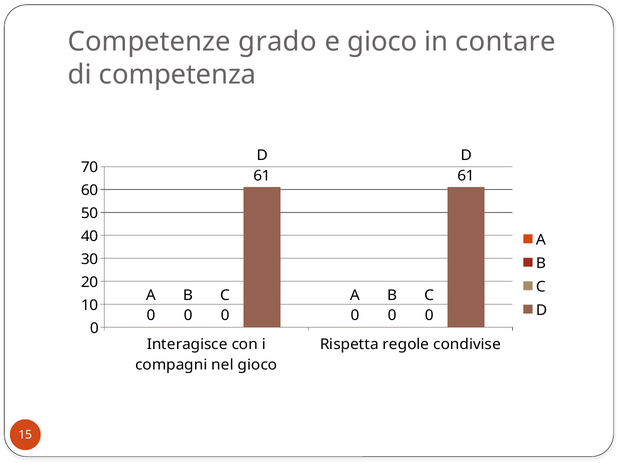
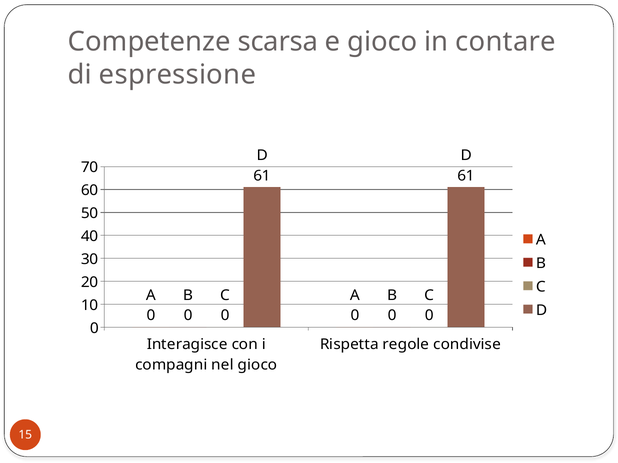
grado: grado -> scarsa
competenza: competenza -> espressione
